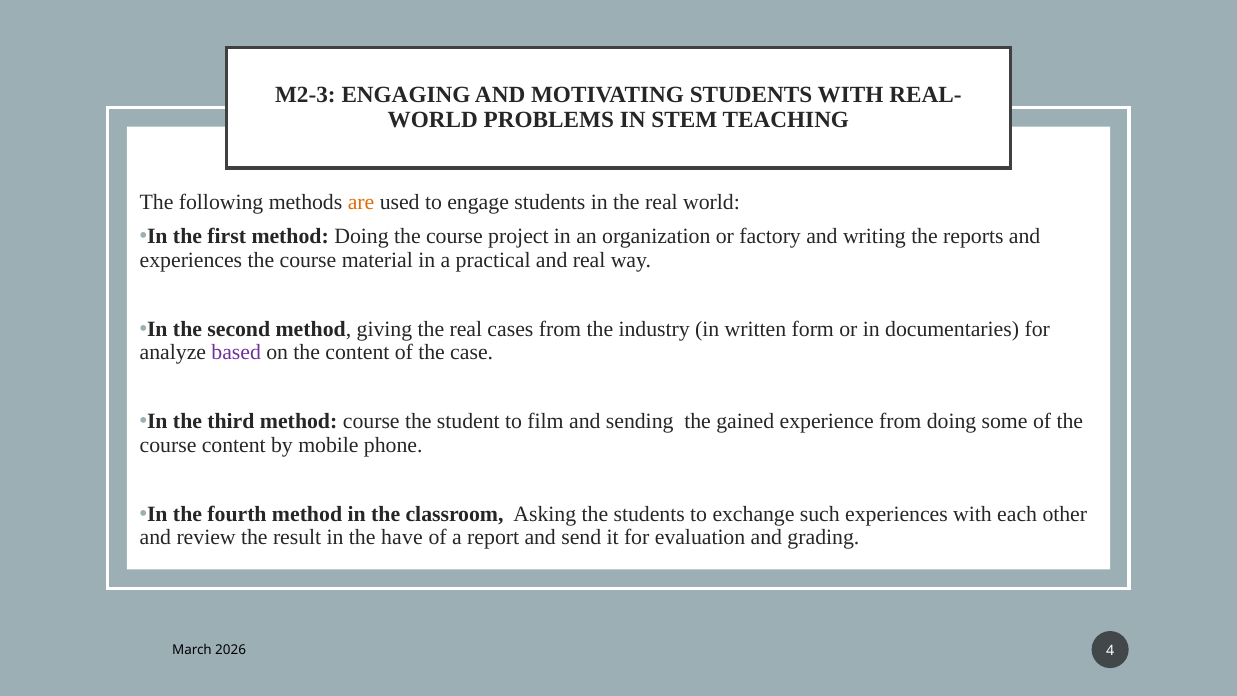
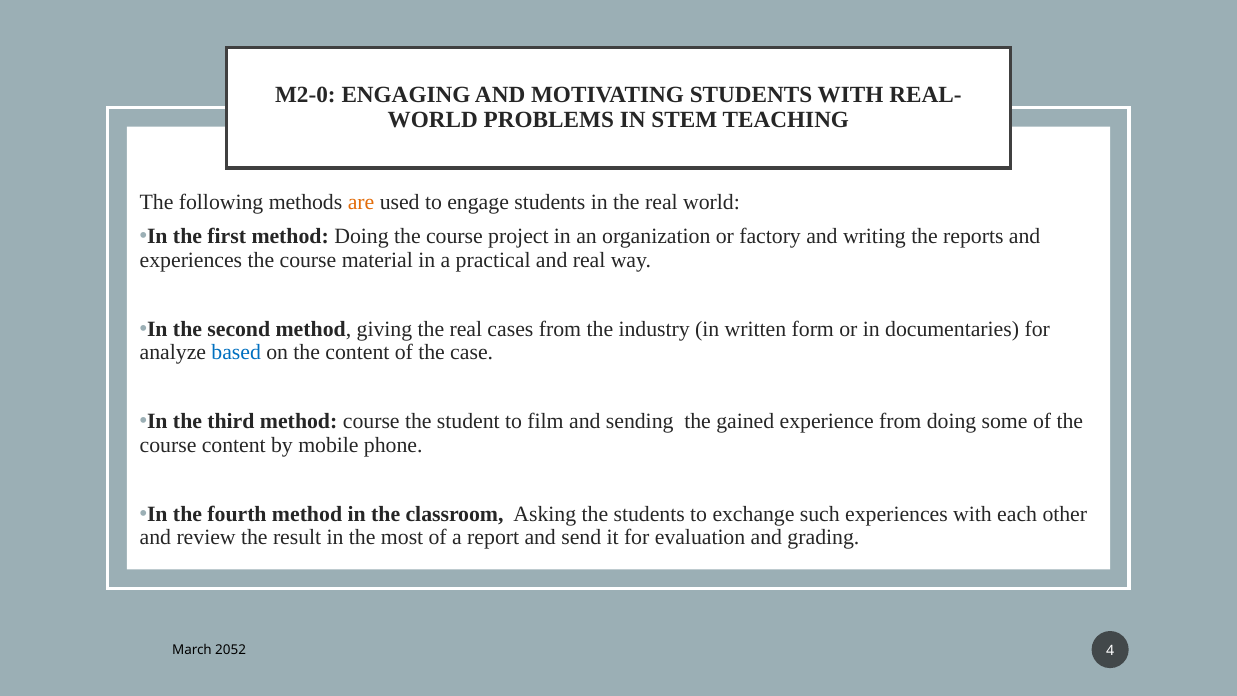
M2-3: M2-3 -> M2-0
based colour: purple -> blue
have: have -> most
2026: 2026 -> 2052
